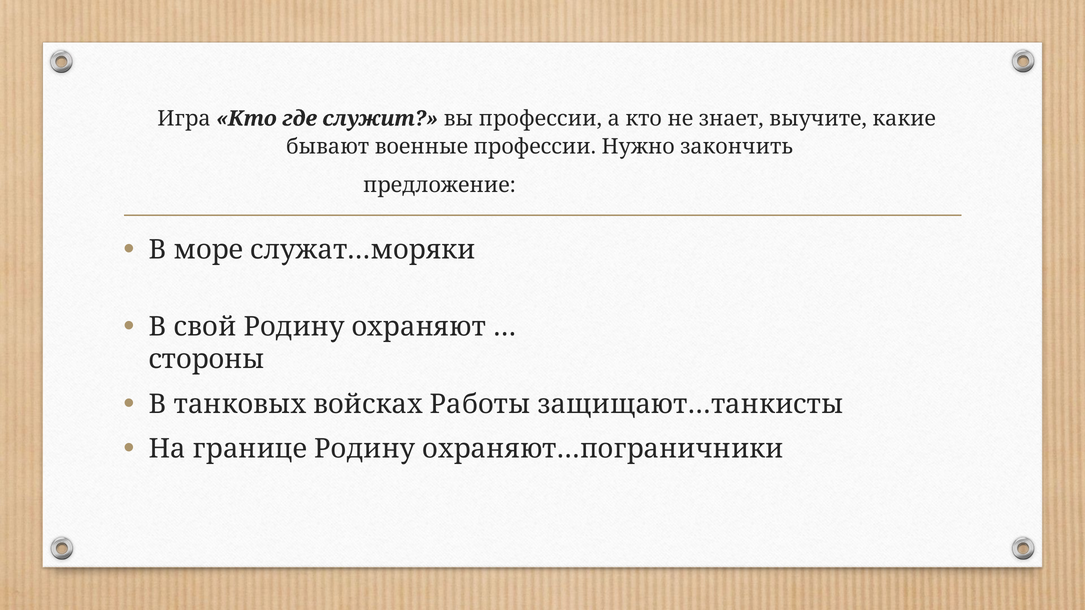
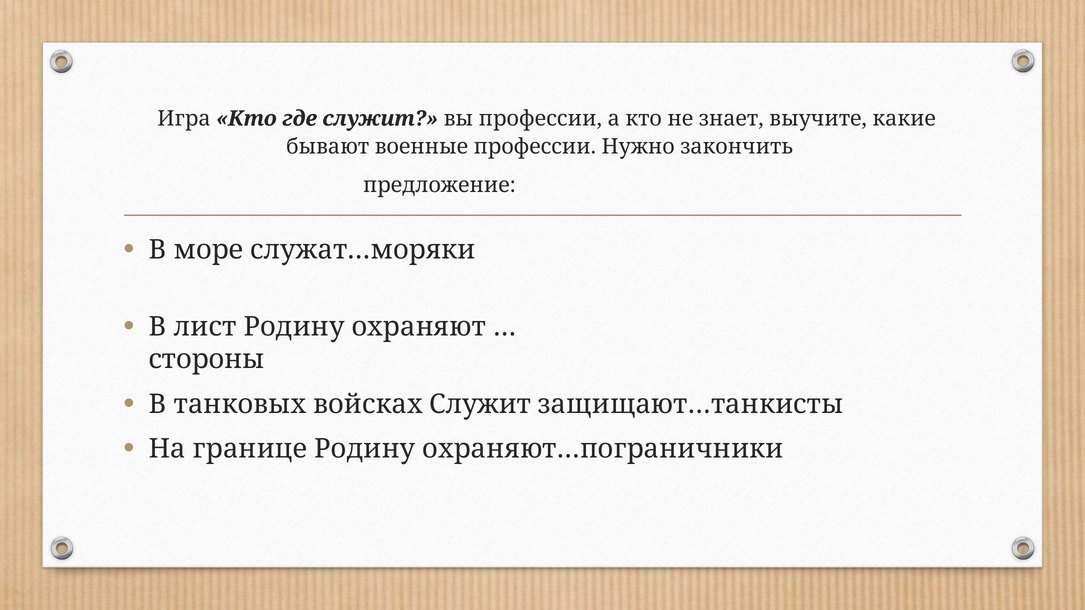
свой: свой -> лист
войсках Работы: Работы -> Служит
